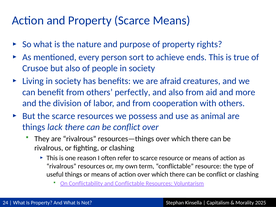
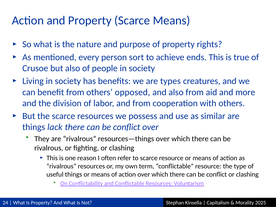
afraid: afraid -> types
perfectly: perfectly -> opposed
animal: animal -> similar
